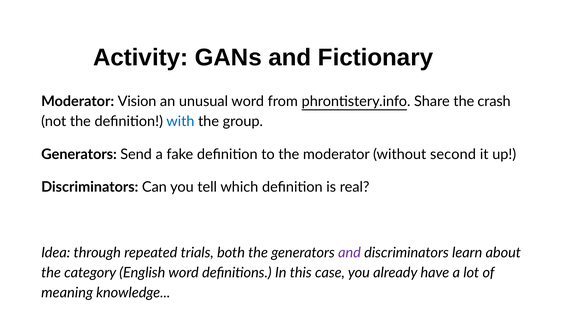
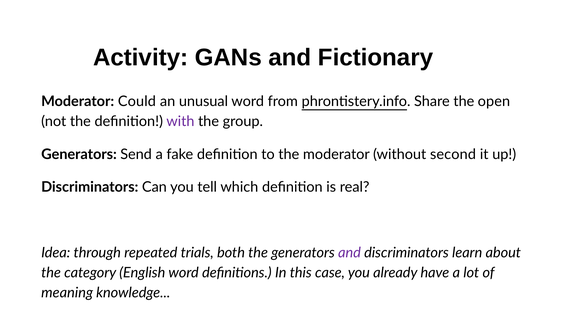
Vision: Vision -> Could
crash: crash -> open
with colour: blue -> purple
